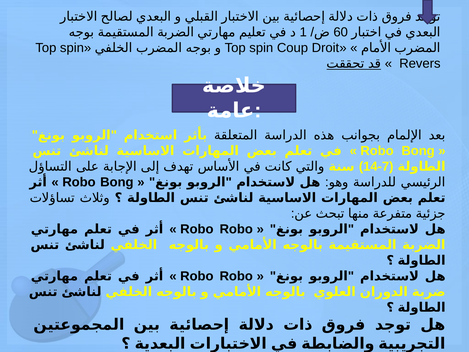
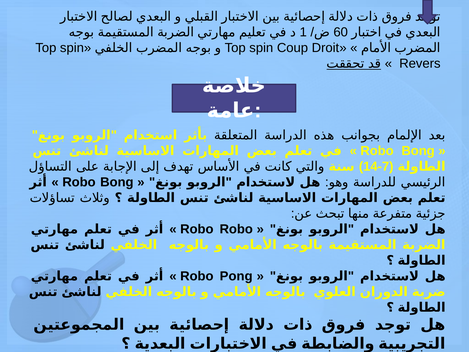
Robo at (236, 276): Robo -> Pong
